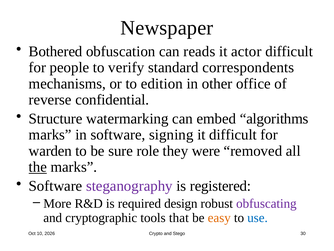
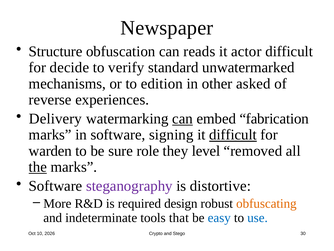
Bothered: Bothered -> Structure
people: people -> decide
correspondents: correspondents -> unwatermarked
office: office -> asked
confidential: confidential -> experiences
Structure: Structure -> Delivery
can at (183, 118) underline: none -> present
algorithms: algorithms -> fabrication
difficult at (233, 135) underline: none -> present
were: were -> level
registered: registered -> distortive
obfuscating colour: purple -> orange
cryptographic: cryptographic -> indeterminate
easy colour: orange -> blue
